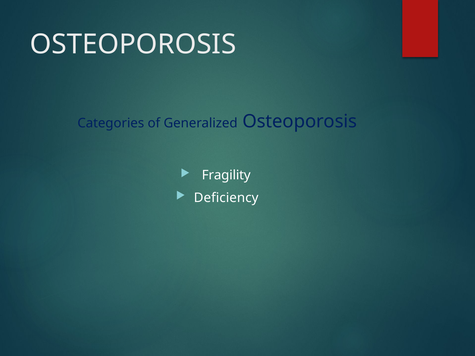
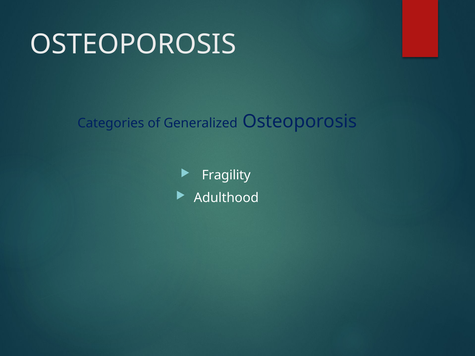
Deficiency: Deficiency -> Adulthood
